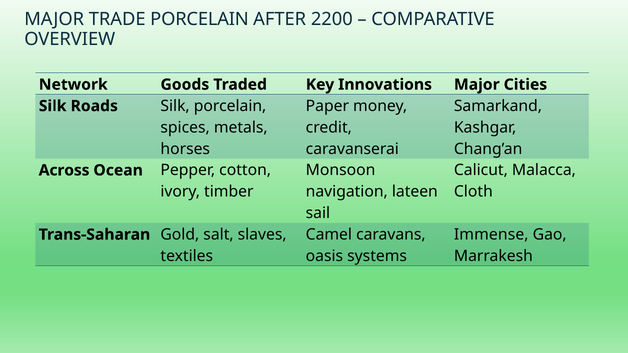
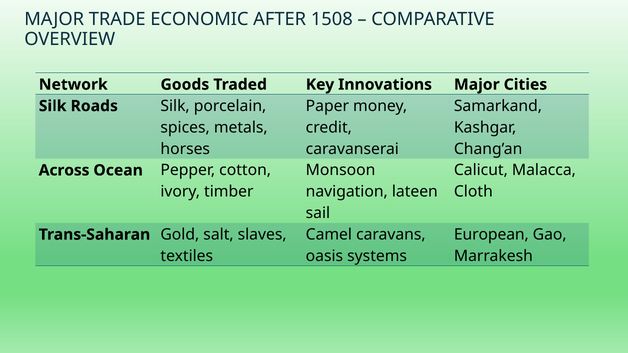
TRADE PORCELAIN: PORCELAIN -> ECONOMIC
2200: 2200 -> 1508
Immense: Immense -> European
